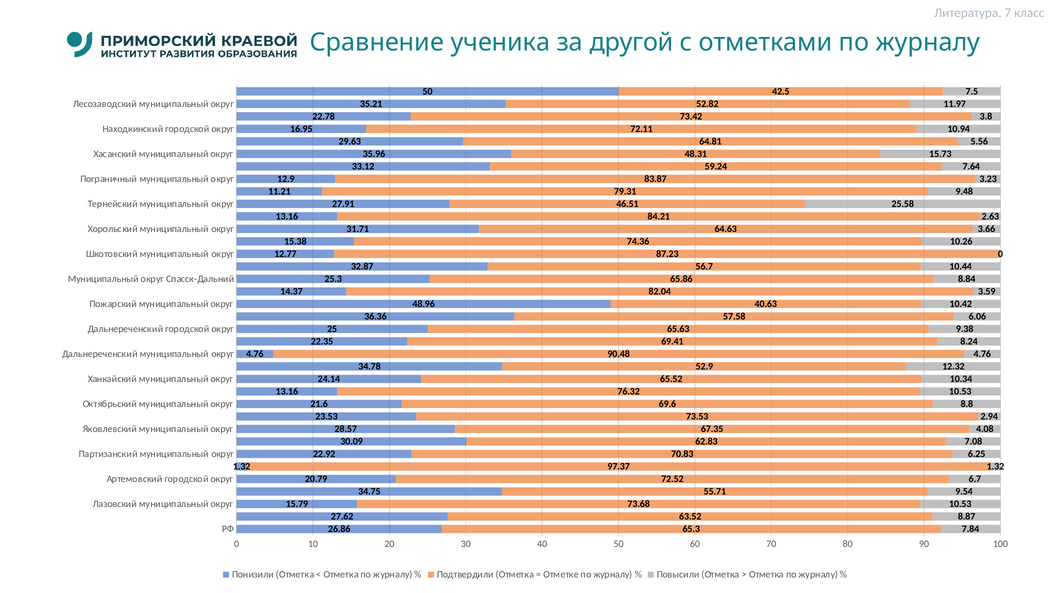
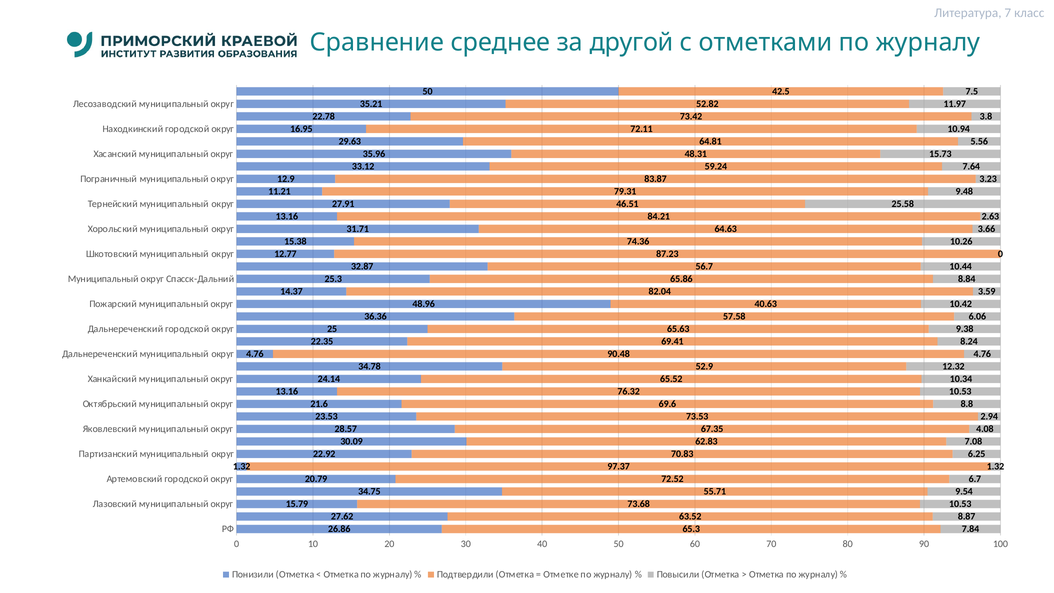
ученика: ученика -> среднее
